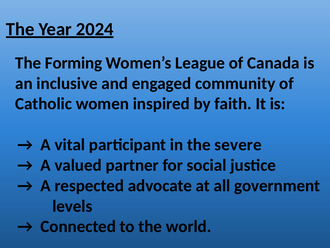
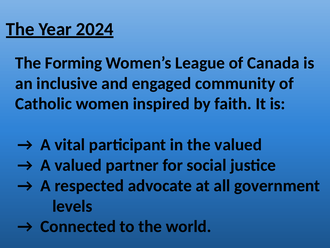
the severe: severe -> valued
